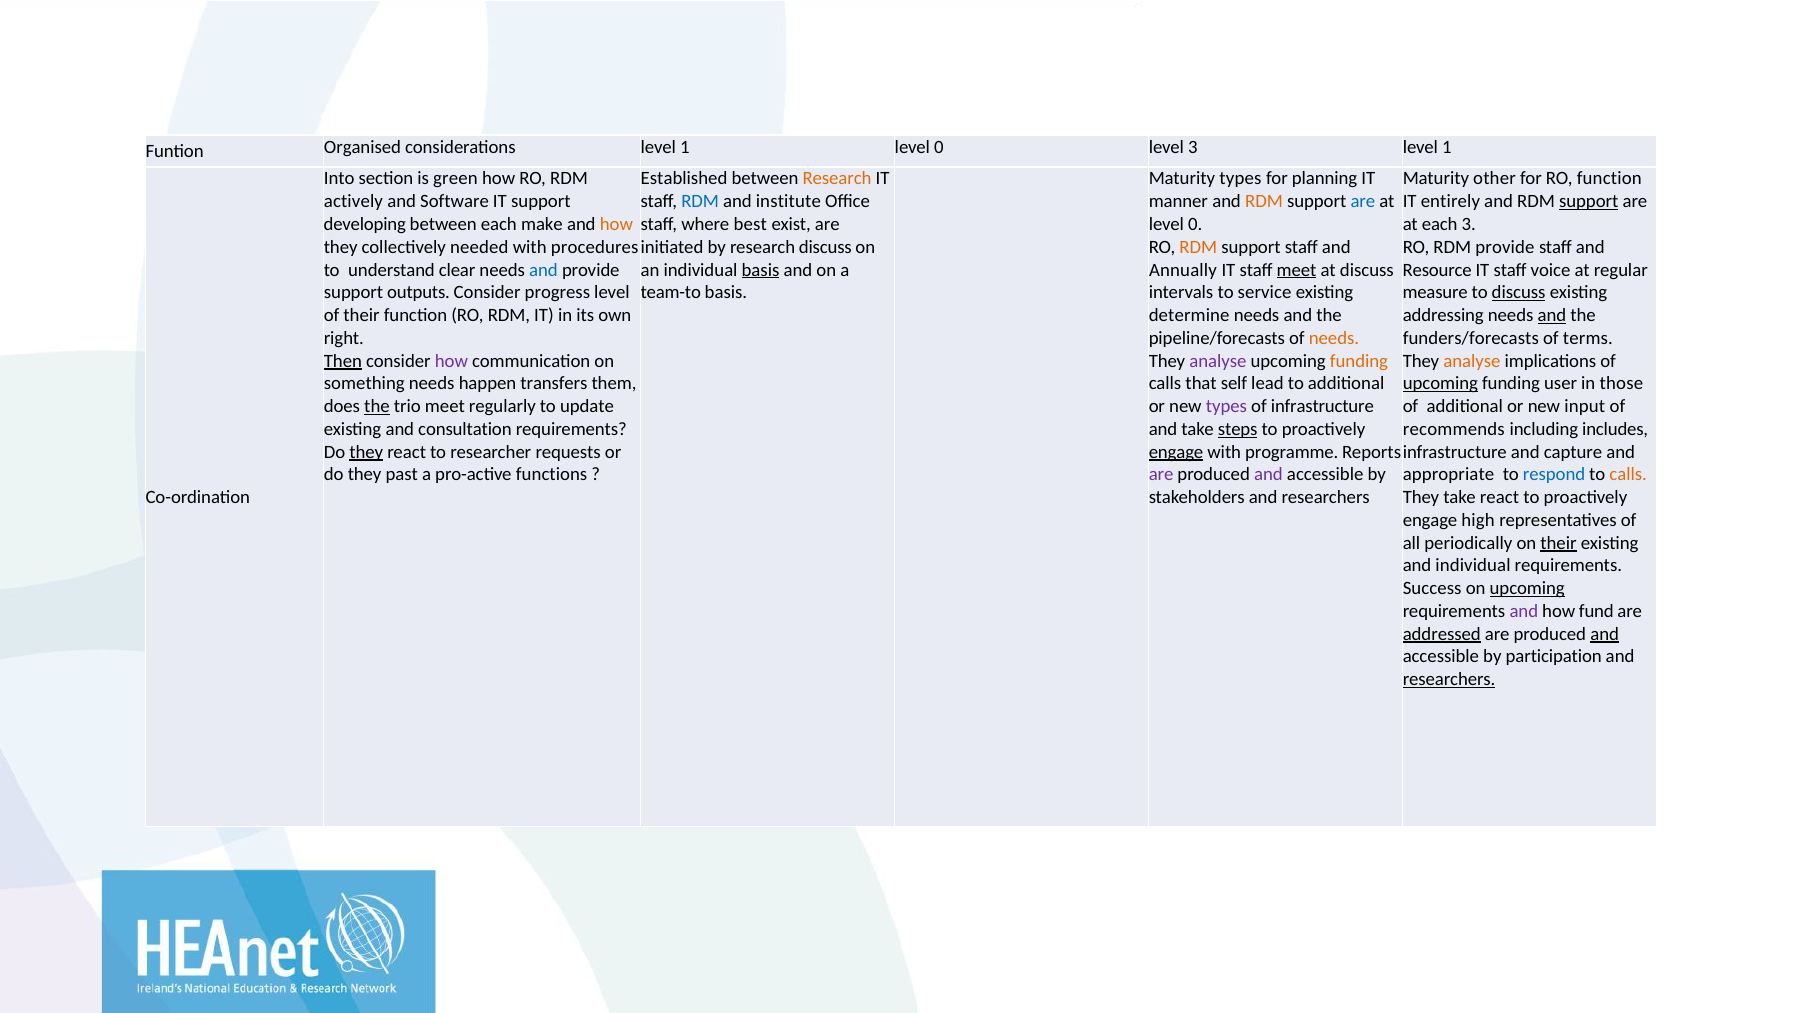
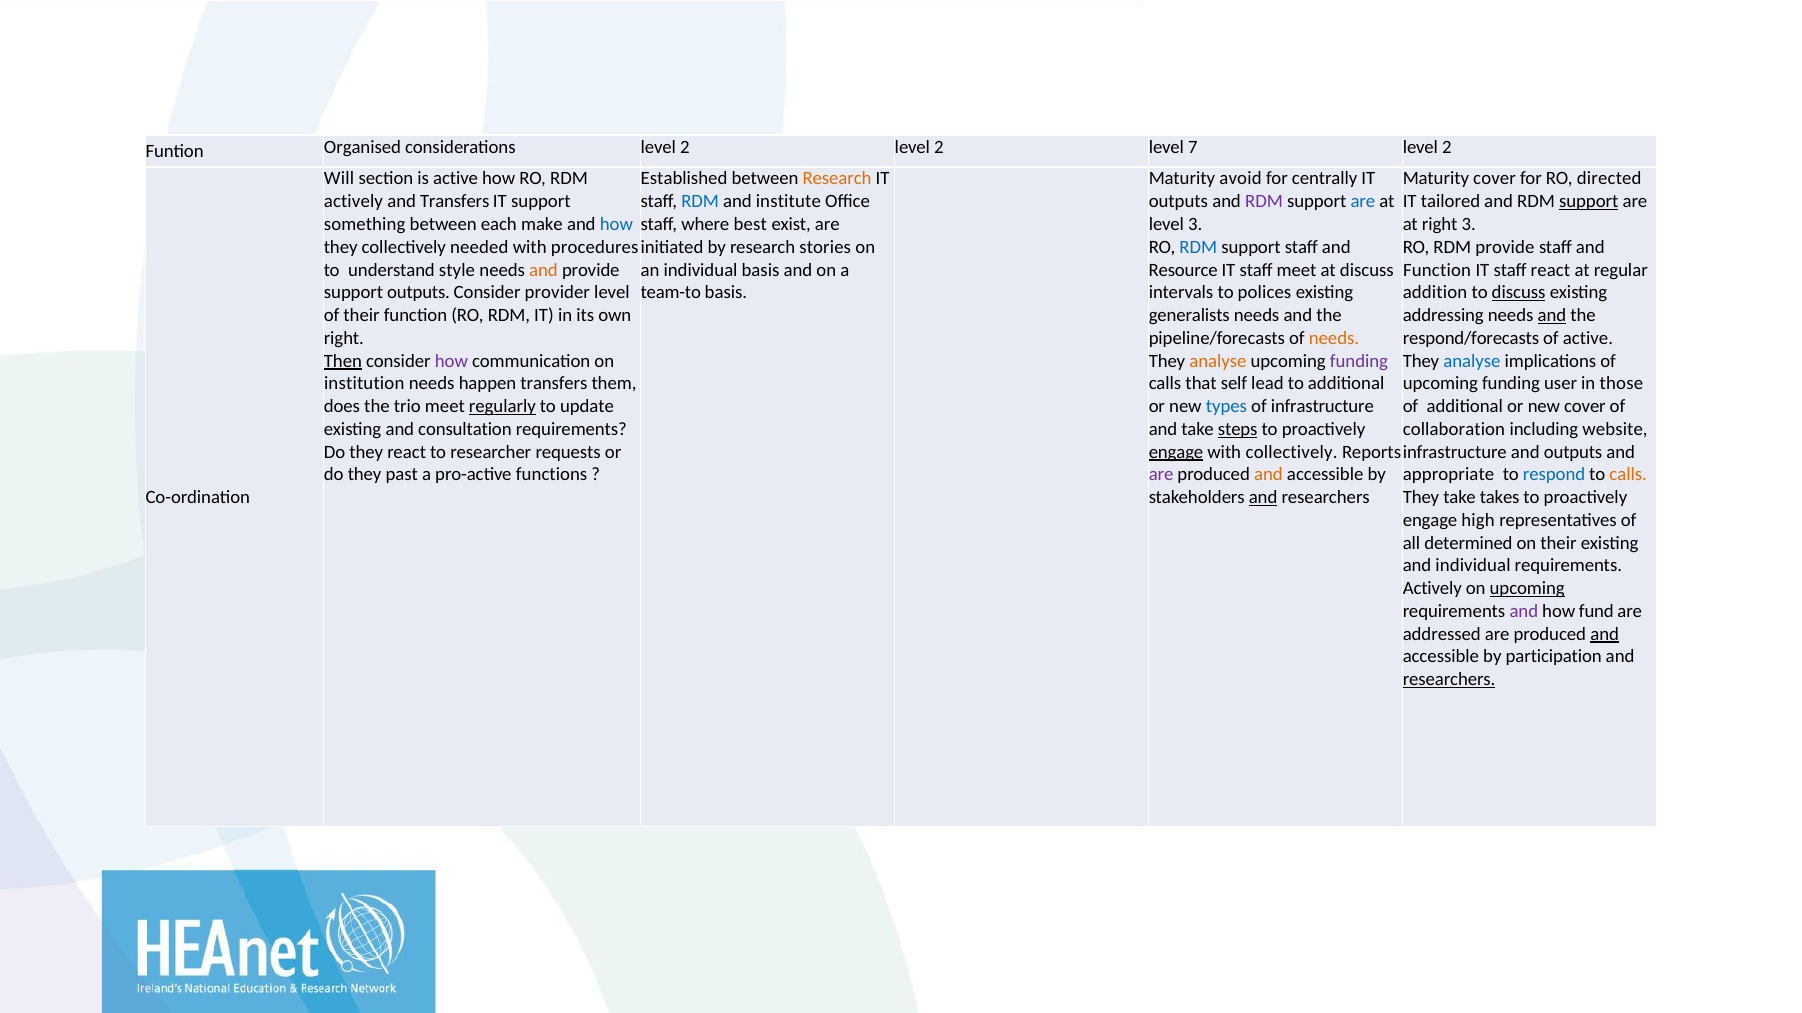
considerations level 1: 1 -> 2
0 at (939, 147): 0 -> 2
level 3: 3 -> 7
1 at (1447, 147): 1 -> 2
Into: Into -> Will
is green: green -> active
Maturity types: types -> avoid
planning: planning -> centrally
Maturity other: other -> cover
RO function: function -> directed
and Software: Software -> Transfers
manner at (1178, 202): manner -> outputs
RDM at (1264, 202) colour: orange -> purple
entirely: entirely -> tailored
developing: developing -> something
how at (616, 224) colour: orange -> blue
0 at (1195, 224): 0 -> 3
at each: each -> right
research discuss: discuss -> stories
RDM at (1198, 247) colour: orange -> blue
clear: clear -> style
and at (543, 270) colour: blue -> orange
basis at (761, 270) underline: present -> none
Annually: Annually -> Resource
meet at (1297, 270) underline: present -> none
Resource at (1437, 270): Resource -> Function
staff voice: voice -> react
progress: progress -> provider
service: service -> polices
measure: measure -> addition
determine: determine -> generalists
funders/forecasts: funders/forecasts -> respond/forecasts
of terms: terms -> active
analyse at (1218, 361) colour: purple -> orange
funding at (1359, 361) colour: orange -> purple
analyse at (1472, 361) colour: orange -> blue
something: something -> institution
upcoming at (1440, 384) underline: present -> none
the at (377, 407) underline: present -> none
regularly underline: none -> present
types at (1226, 407) colour: purple -> blue
new input: input -> cover
recommends: recommends -> collaboration
includes: includes -> website
they at (366, 452) underline: present -> none
with programme: programme -> collectively
and capture: capture -> outputs
and at (1268, 475) colour: purple -> orange
and at (1263, 498) underline: none -> present
take react: react -> takes
periodically: periodically -> determined
their at (1559, 543) underline: present -> none
Success at (1432, 589): Success -> Actively
addressed underline: present -> none
